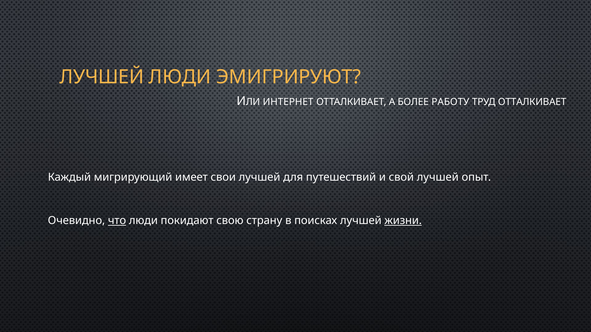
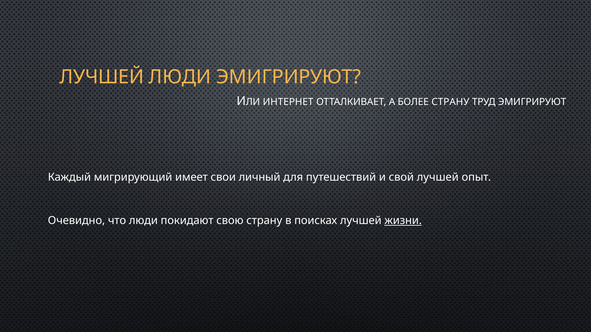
БОЛЕЕ РАБОТУ: РАБОТУ -> СТРАНУ
ТРУД ОТТАЛКИВАЕТ: ОТТАЛКИВАЕТ -> ЭМИГРИРУЮТ
свои лучшей: лучшей -> личный
что underline: present -> none
